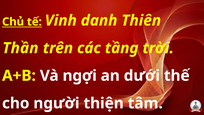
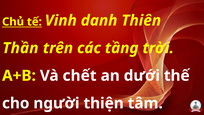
ngợi: ngợi -> chết
